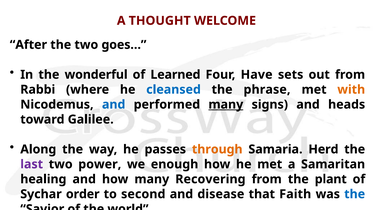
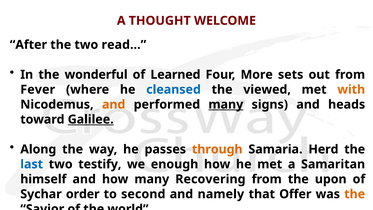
goes…: goes… -> read…
Have: Have -> More
Rabbi: Rabbi -> Fever
phrase: phrase -> viewed
and at (114, 104) colour: blue -> orange
Galilee underline: none -> present
last colour: purple -> blue
power: power -> testify
healing: healing -> himself
plant: plant -> upon
disease: disease -> namely
Faith: Faith -> Offer
the at (355, 194) colour: blue -> orange
